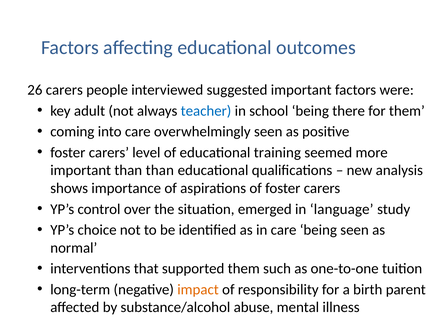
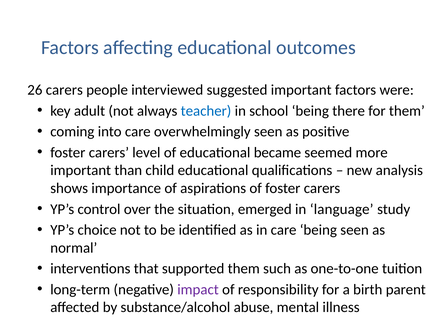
training: training -> became
than than: than -> child
impact colour: orange -> purple
